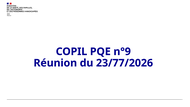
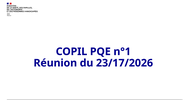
n°9: n°9 -> n°1
23/77/2026: 23/77/2026 -> 23/17/2026
